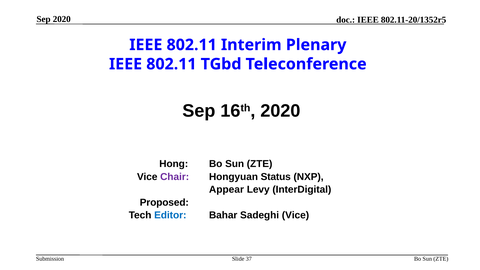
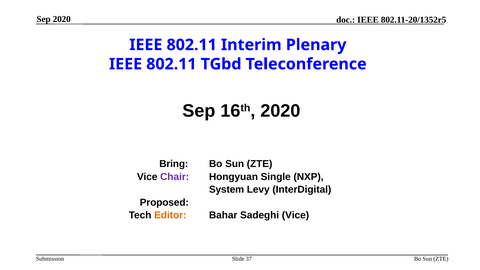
Hong: Hong -> Bring
Status: Status -> Single
Appear: Appear -> System
Editor colour: blue -> orange
